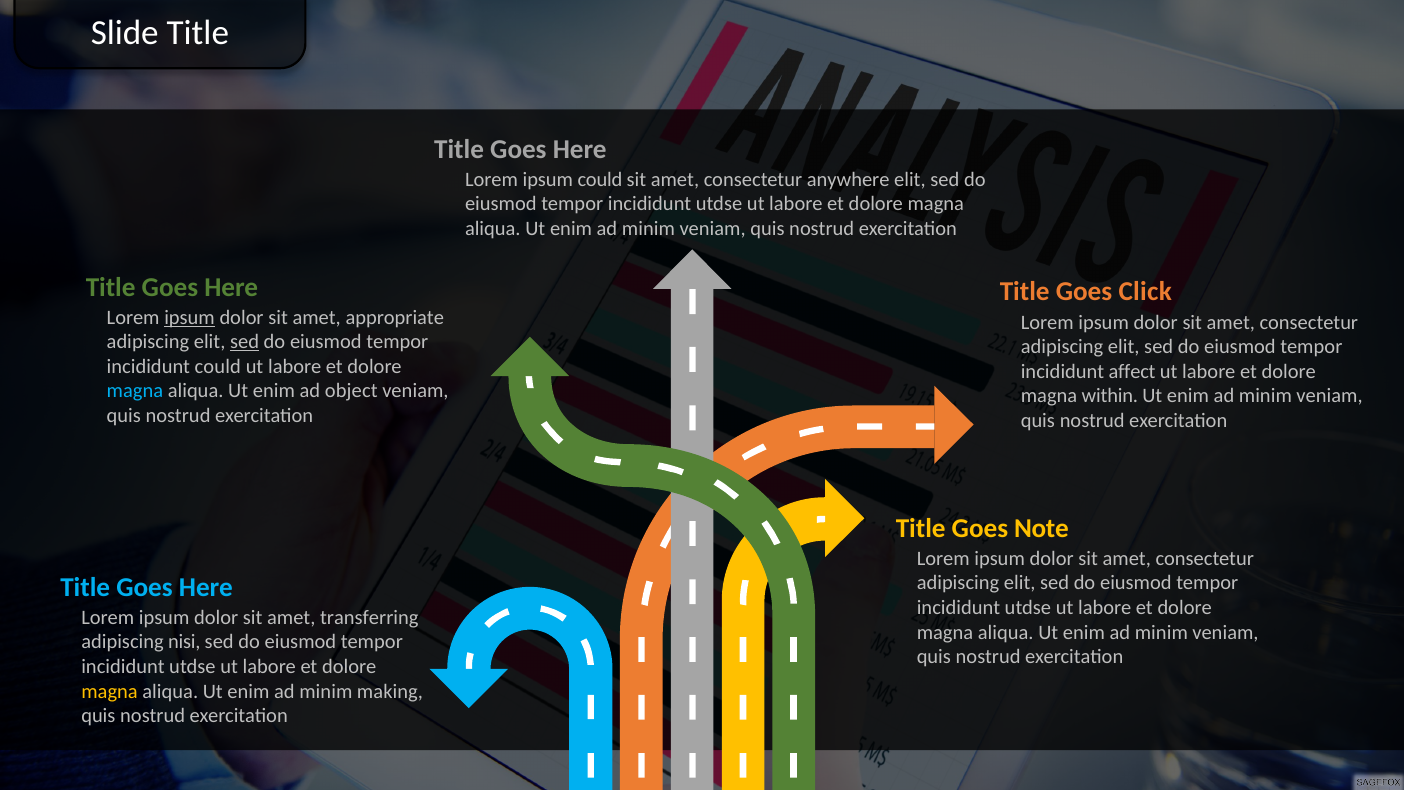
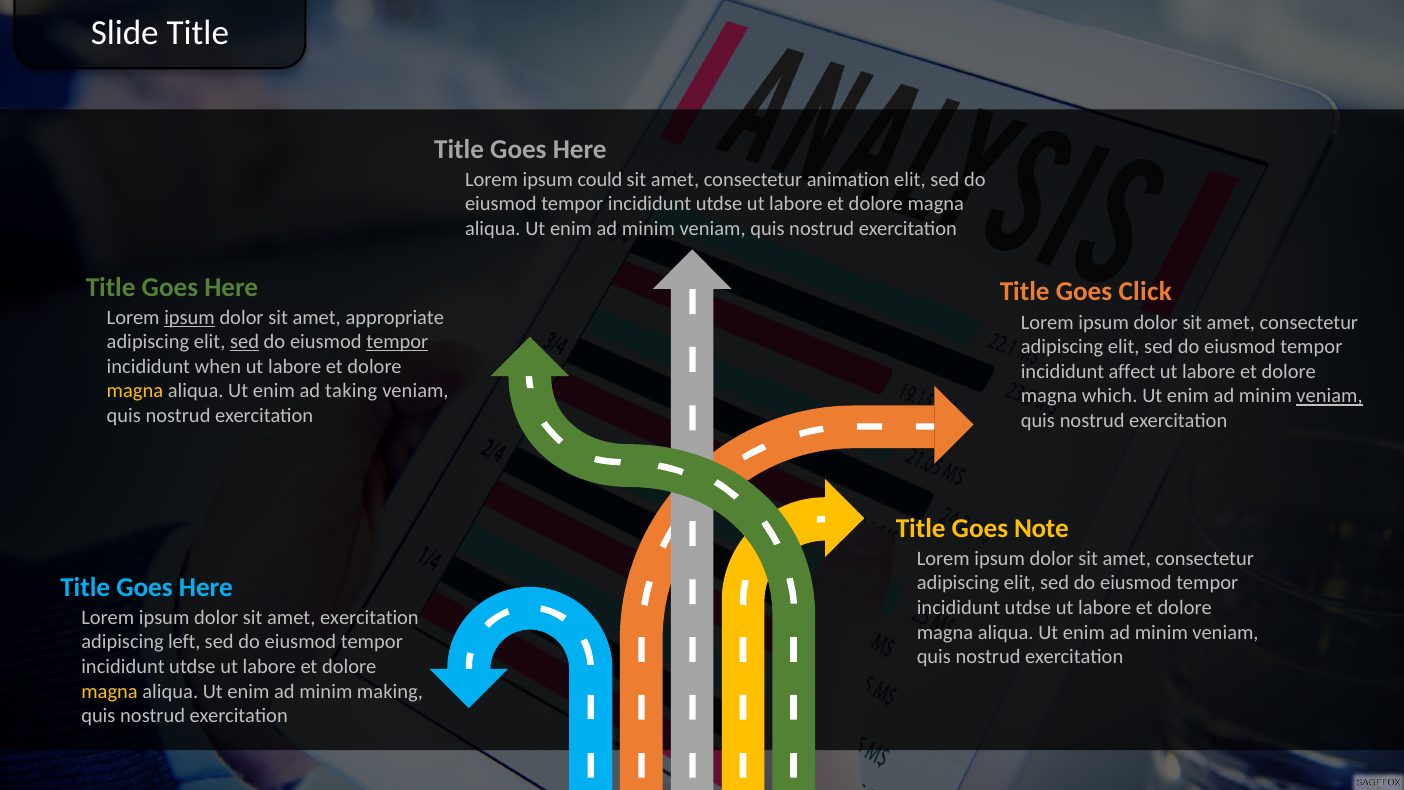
anywhere: anywhere -> animation
tempor at (397, 342) underline: none -> present
incididunt could: could -> when
magna at (135, 391) colour: light blue -> yellow
object: object -> taking
within: within -> which
veniam at (1330, 396) underline: none -> present
amet transferring: transferring -> exercitation
nisi: nisi -> left
